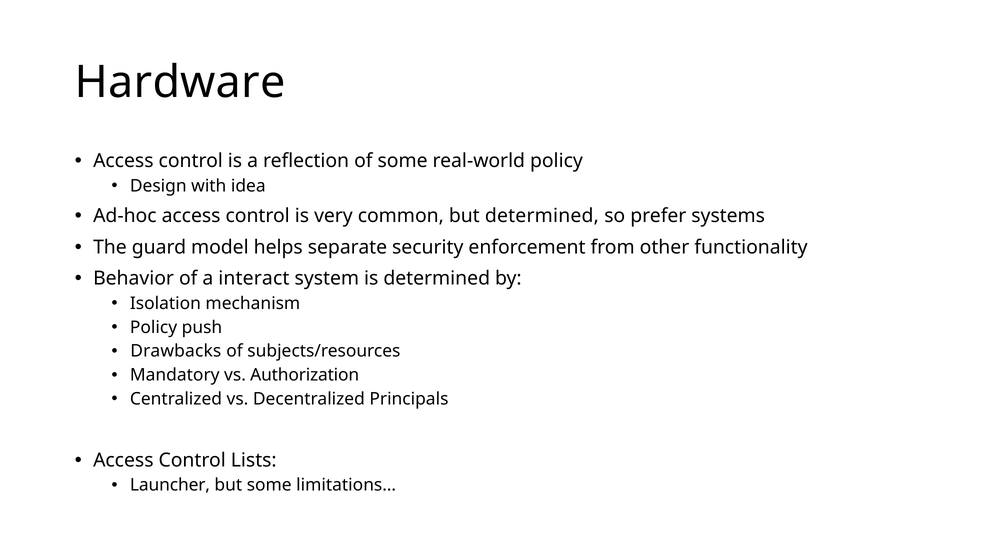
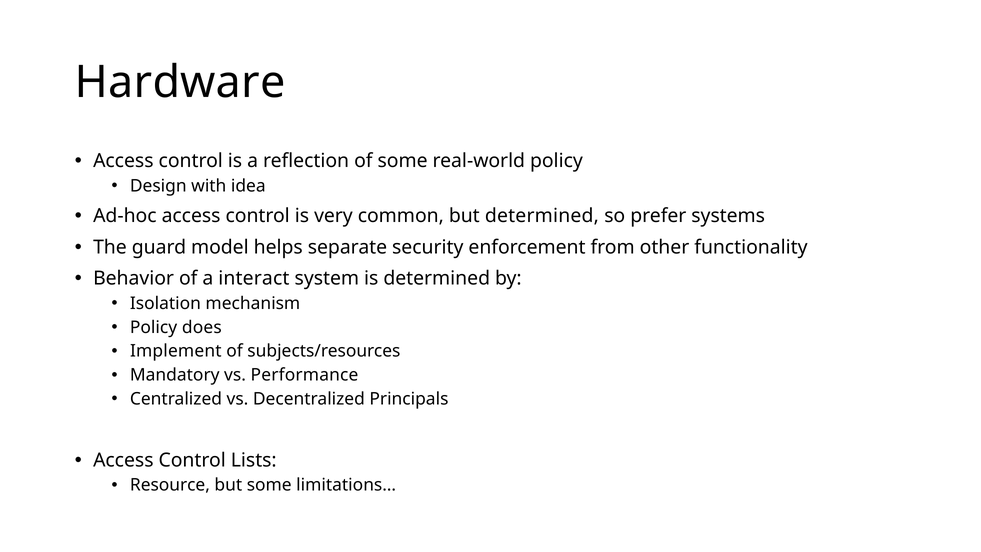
push: push -> does
Drawbacks: Drawbacks -> Implement
Authorization: Authorization -> Performance
Launcher: Launcher -> Resource
